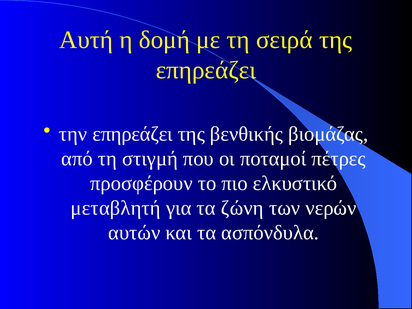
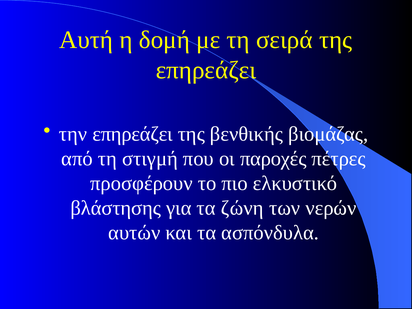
ποταμοί: ποταμοί -> παροχές
μεταβλητή: μεταβλητή -> βλάστησης
